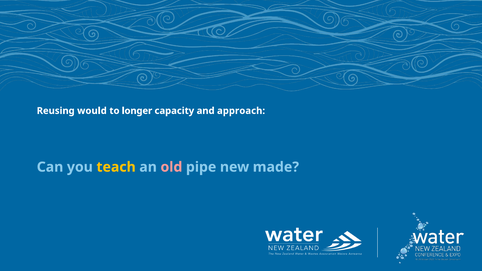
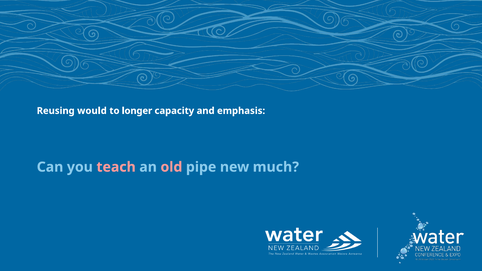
approach: approach -> emphasis
teach colour: yellow -> pink
made: made -> much
